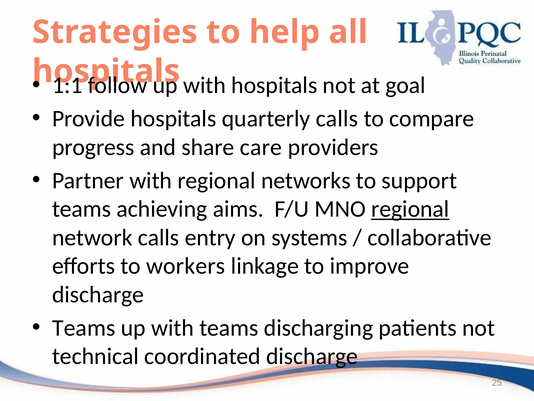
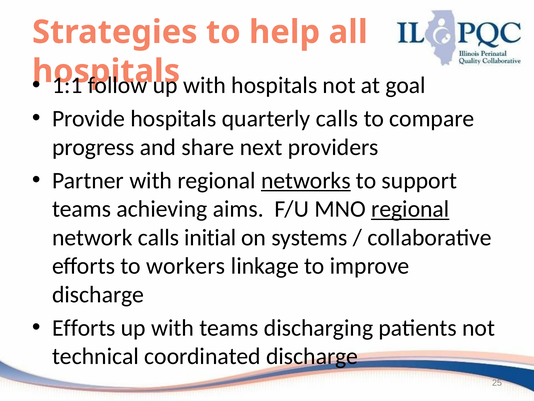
care: care -> next
networks underline: none -> present
entry: entry -> initial
Teams at (84, 327): Teams -> Efforts
